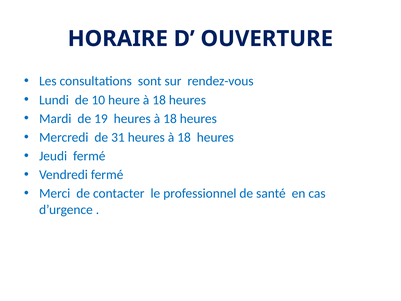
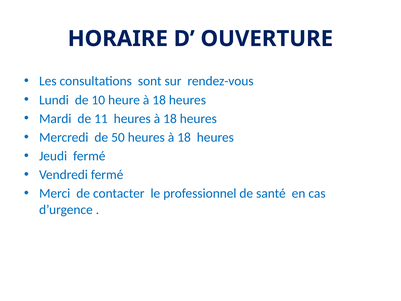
19: 19 -> 11
31: 31 -> 50
